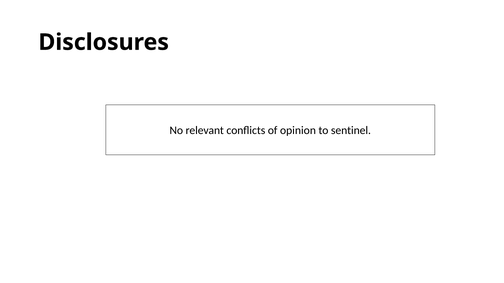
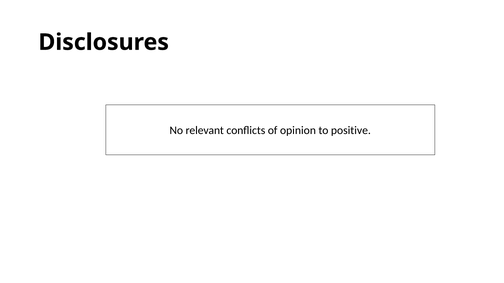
sentinel: sentinel -> positive
